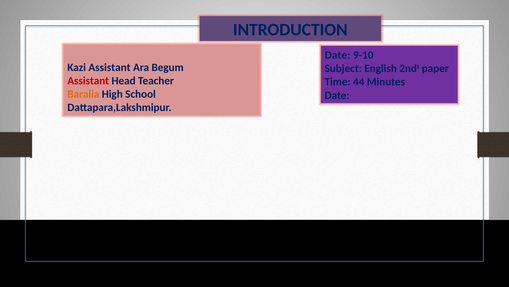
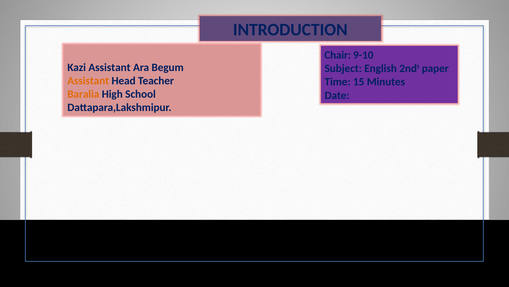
Date at (338, 55): Date -> Chair
Assistant at (88, 81) colour: red -> orange
44: 44 -> 15
